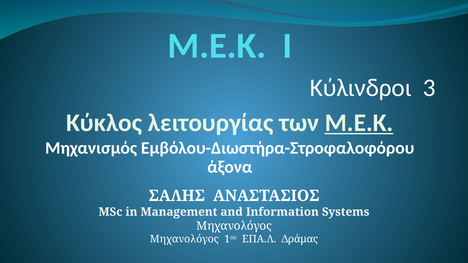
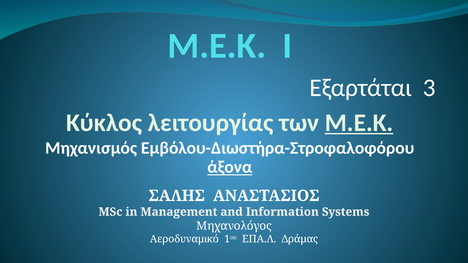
Κύλινδροι: Κύλινδροι -> Εξαρτάται
άξονα underline: none -> present
Μηχανολόγος at (184, 239): Μηχανολόγος -> Αεροδυναμικό
